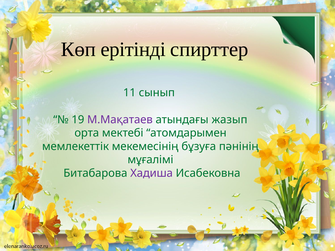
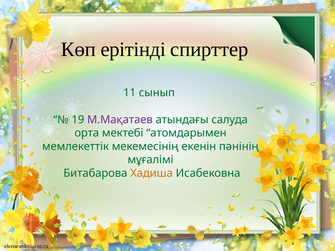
жазып: жазып -> салуда
бұзуға: бұзуға -> екенін
Хадиша colour: purple -> orange
